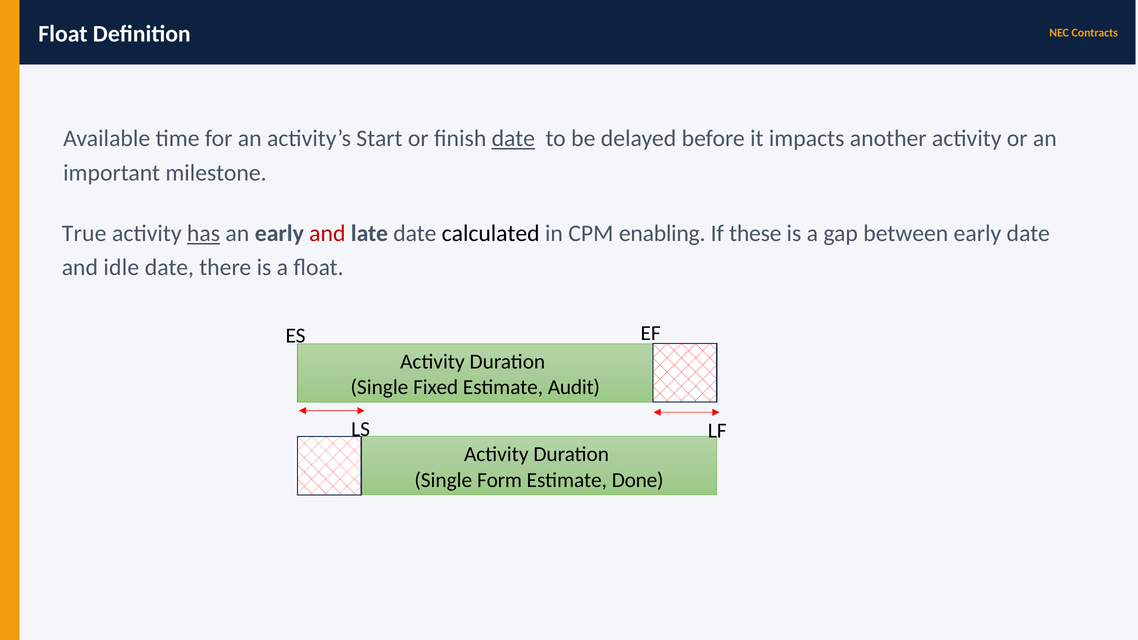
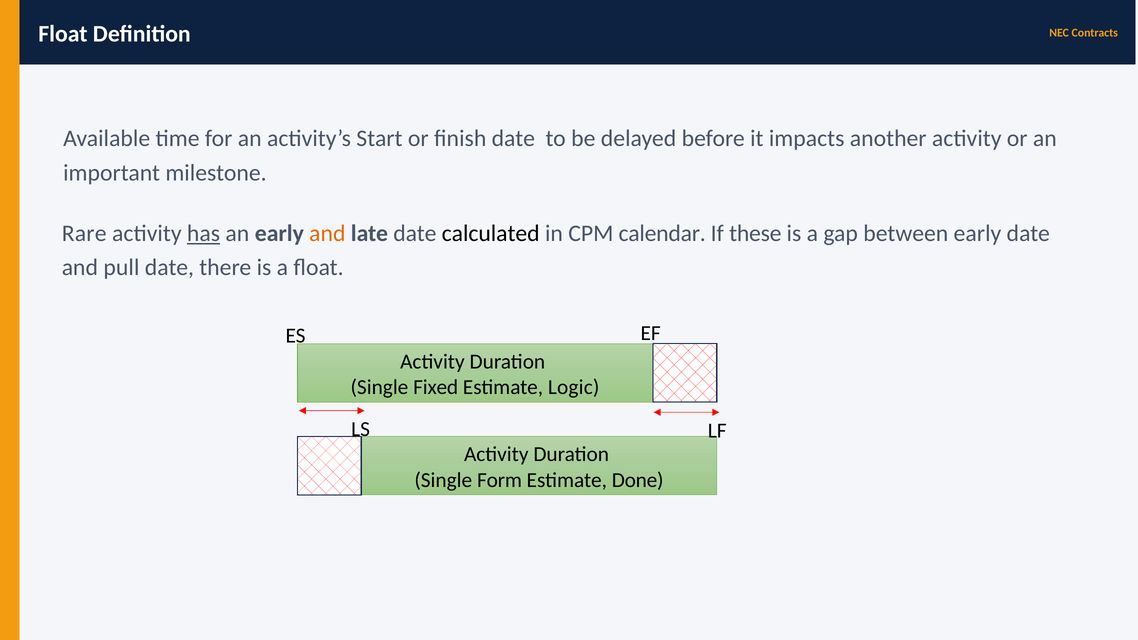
date at (513, 139) underline: present -> none
True: True -> Rare
and at (327, 233) colour: red -> orange
enabling: enabling -> calendar
idle: idle -> pull
Audit: Audit -> Logic
